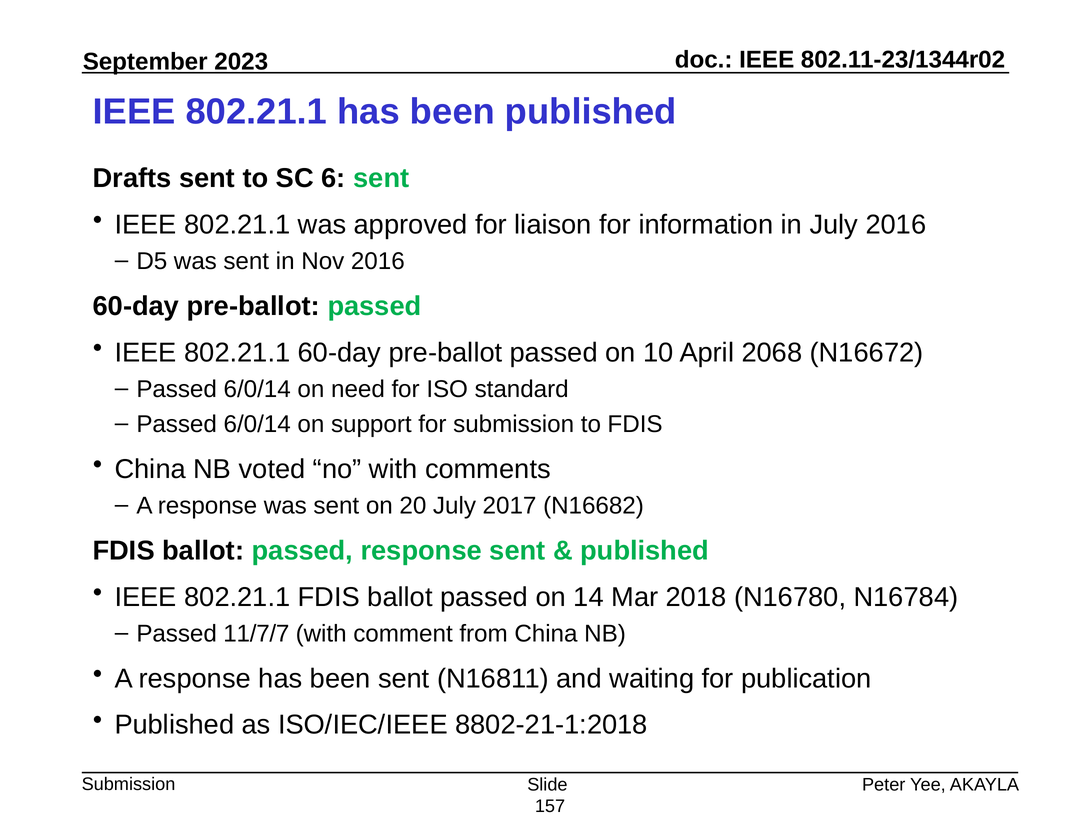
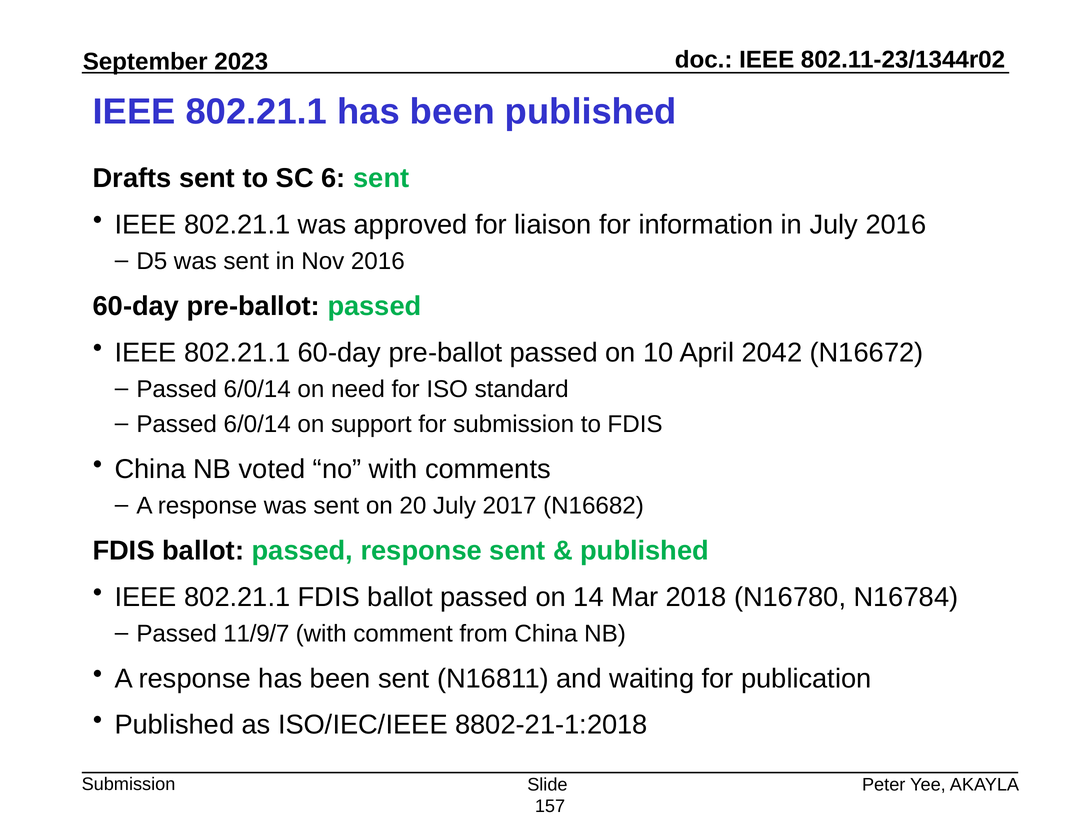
2068: 2068 -> 2042
11/7/7: 11/7/7 -> 11/9/7
